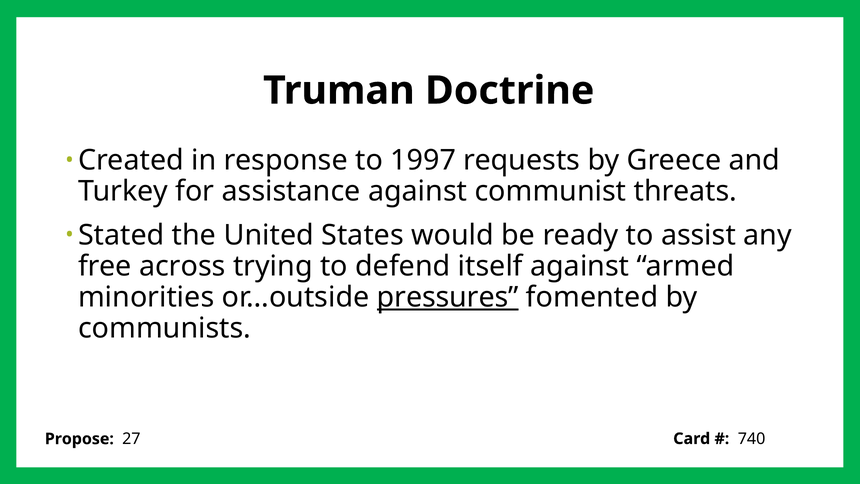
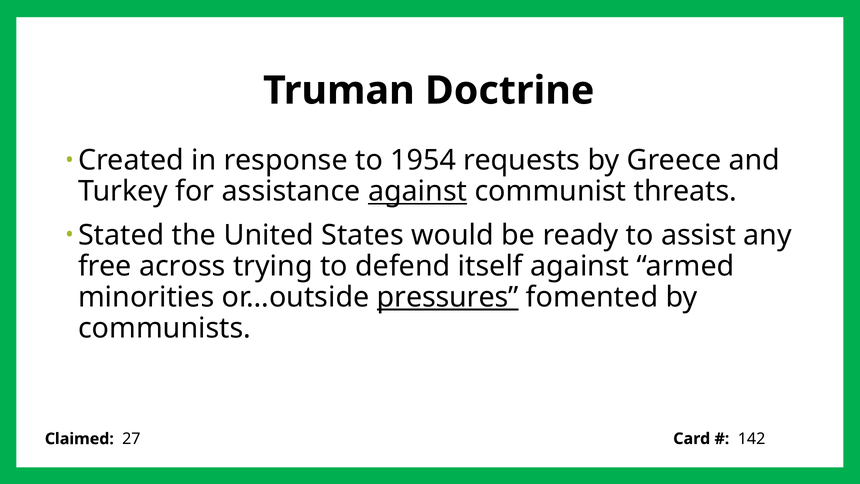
1997: 1997 -> 1954
against at (418, 191) underline: none -> present
Propose: Propose -> Claimed
740: 740 -> 142
